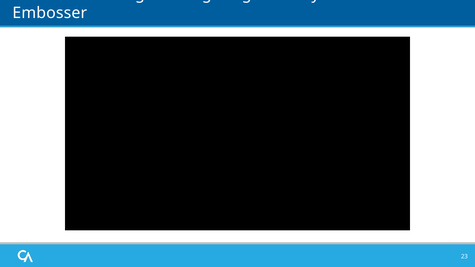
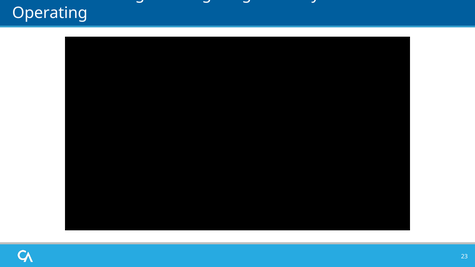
Embosser: Embosser -> Operating
